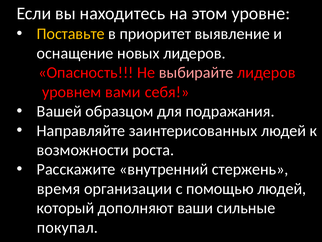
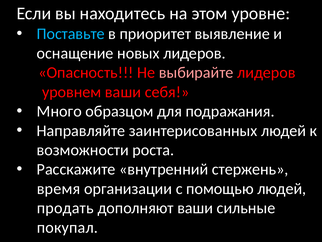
Поставьте colour: yellow -> light blue
уровнем вами: вами -> ваши
Вашей: Вашей -> Много
который: который -> продать
